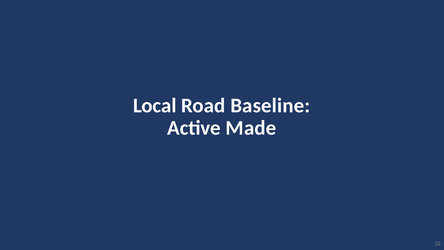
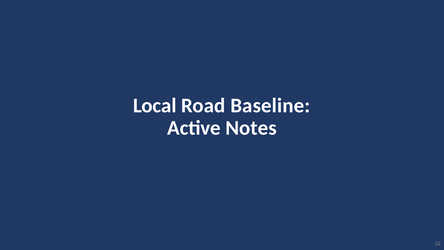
Made: Made -> Notes
